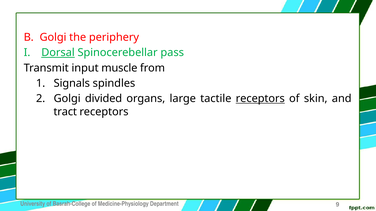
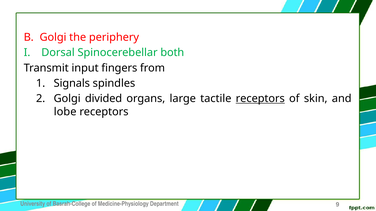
Dorsal underline: present -> none
pass: pass -> both
muscle: muscle -> fingers
tract: tract -> lobe
